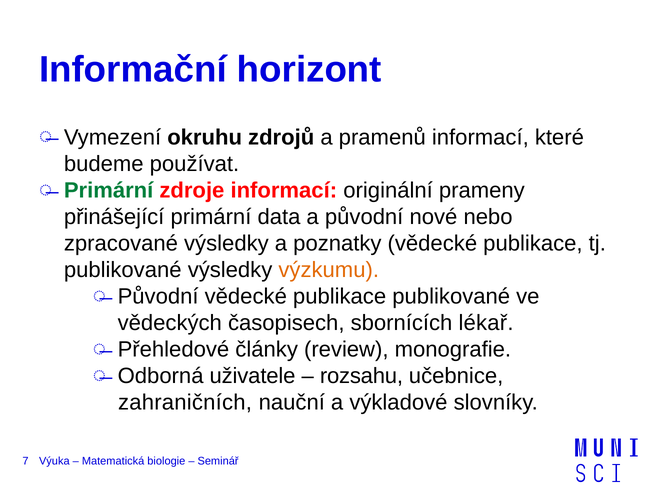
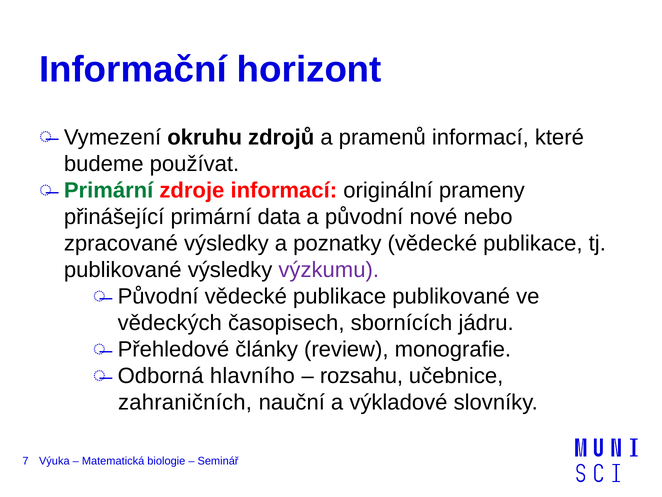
výzkumu colour: orange -> purple
lékař: lékař -> jádru
uživatele: uživatele -> hlavního
